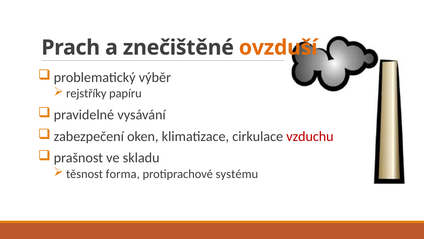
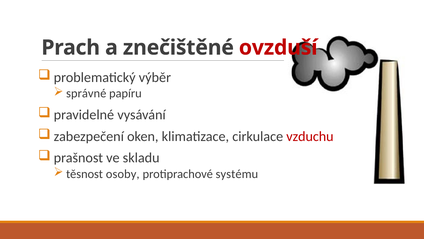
ovzduší colour: orange -> red
rejstříky: rejstříky -> správné
forma: forma -> osoby
